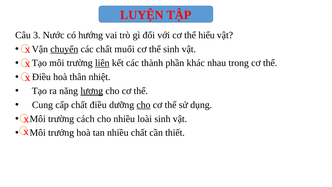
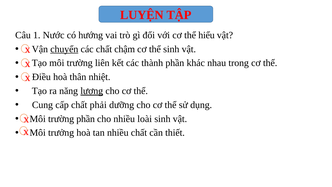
3: 3 -> 1
muối: muối -> chậm
liên underline: present -> none
chất điều: điều -> phải
cho at (143, 105) underline: present -> none
trường cách: cách -> phần
